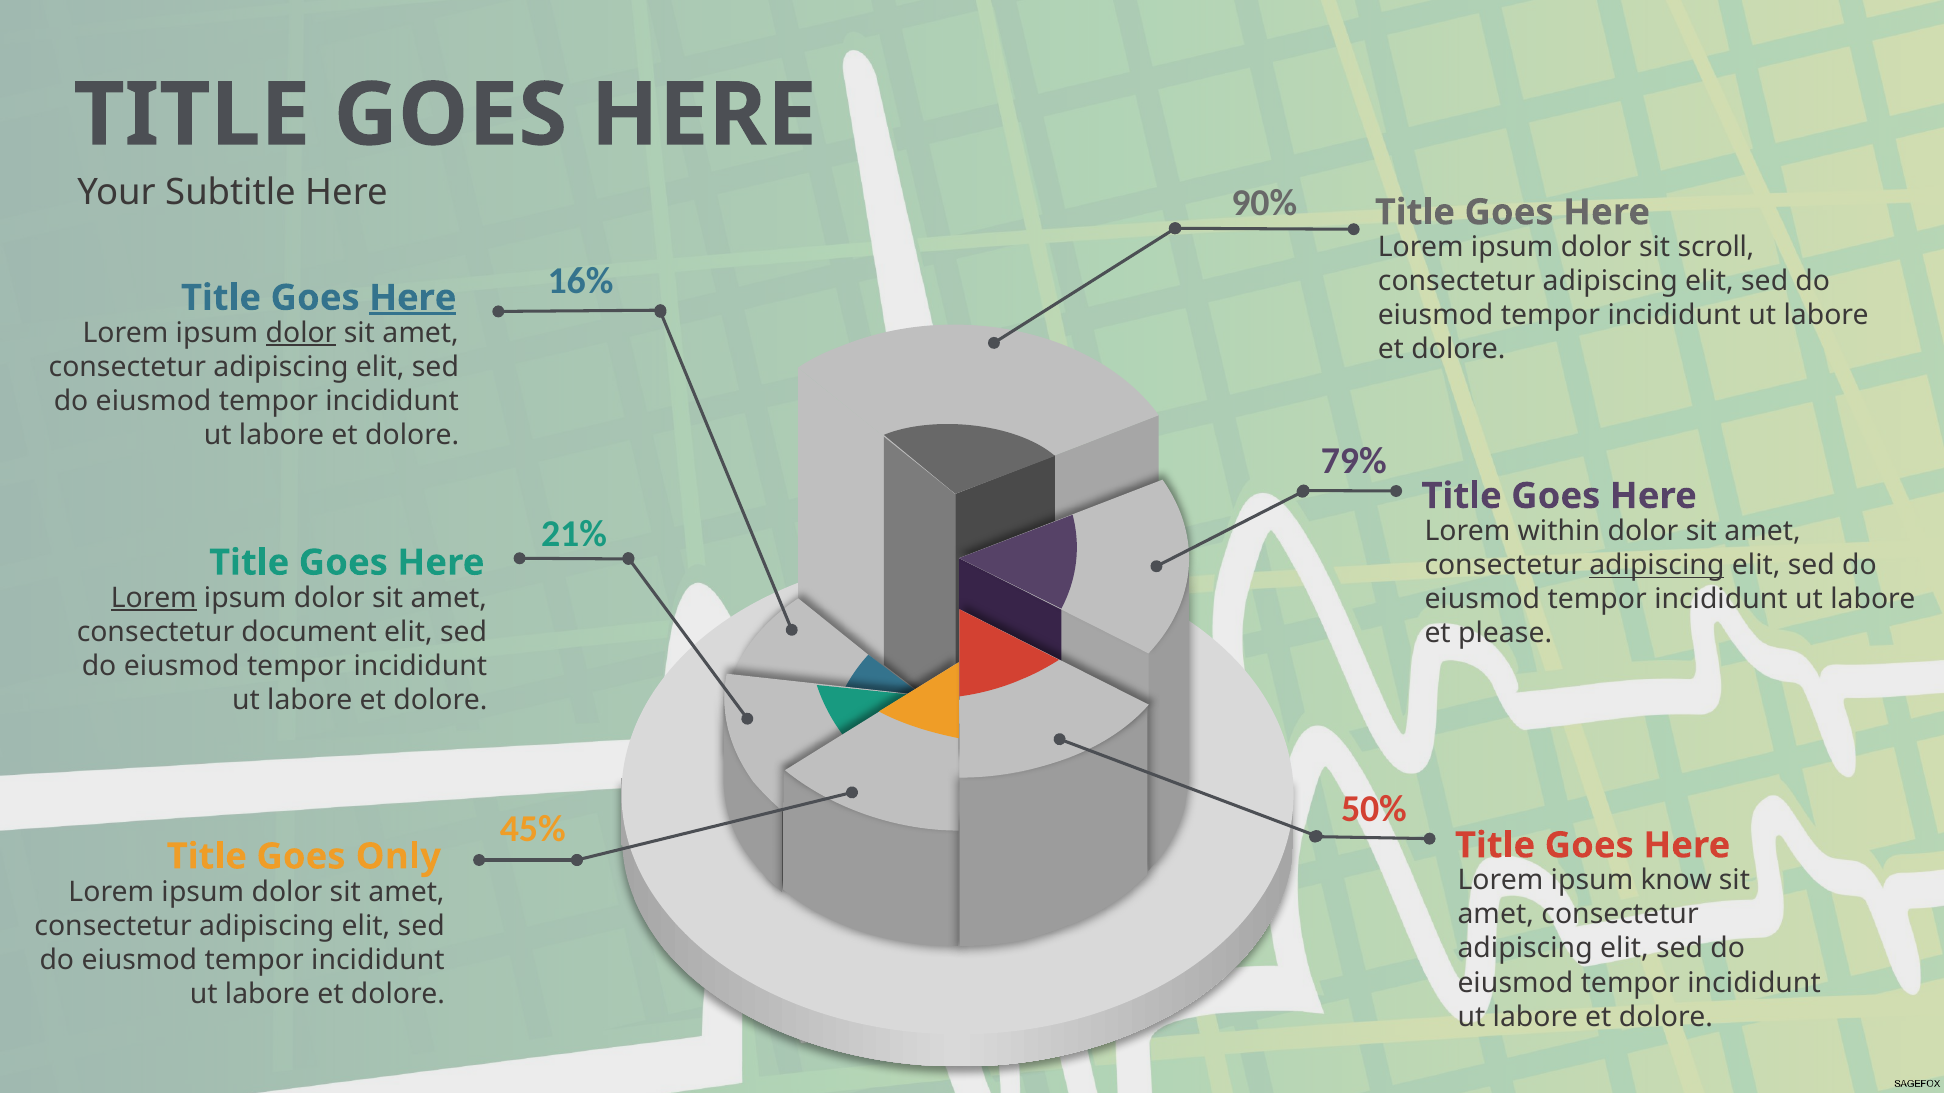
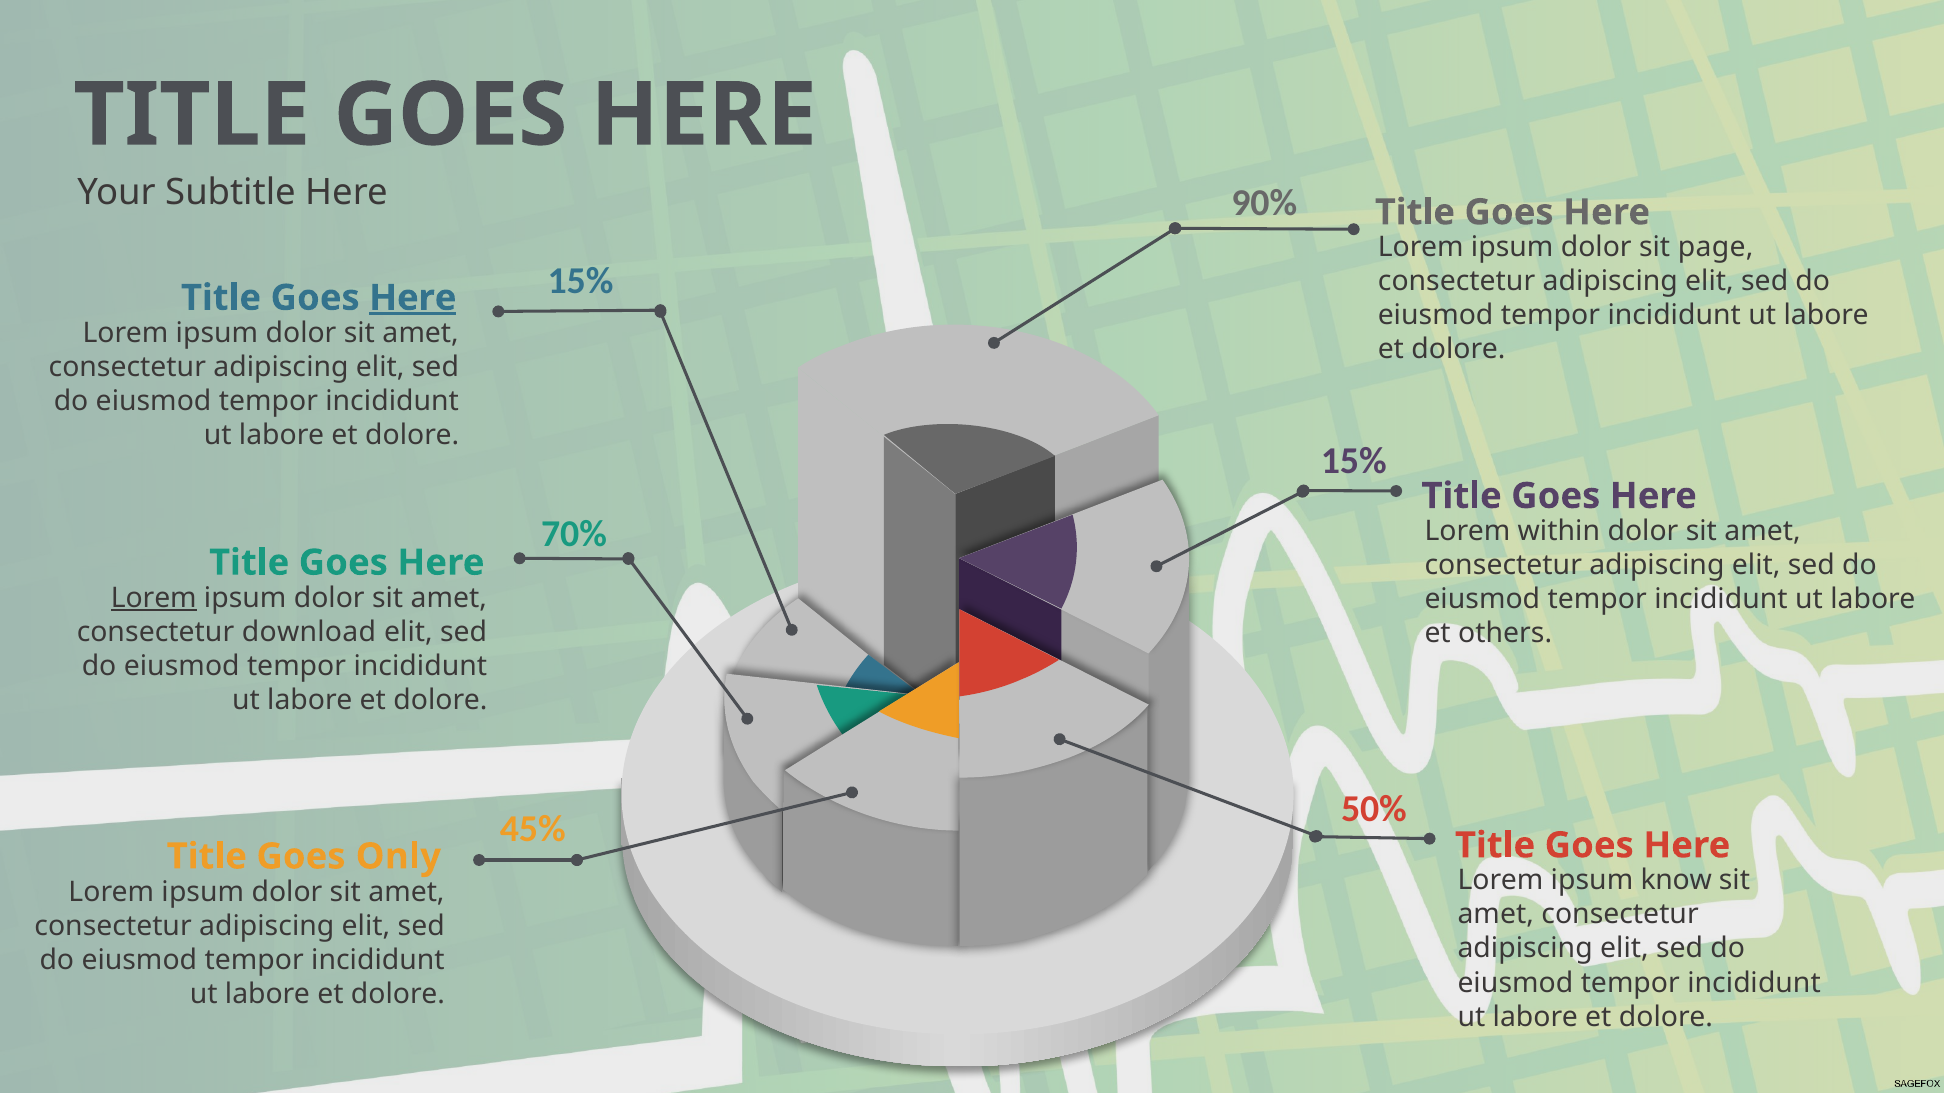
scroll: scroll -> page
16% at (580, 281): 16% -> 15%
dolor at (301, 333) underline: present -> none
79% at (1354, 462): 79% -> 15%
21%: 21% -> 70%
adipiscing at (1657, 565) underline: present -> none
document: document -> download
please: please -> others
